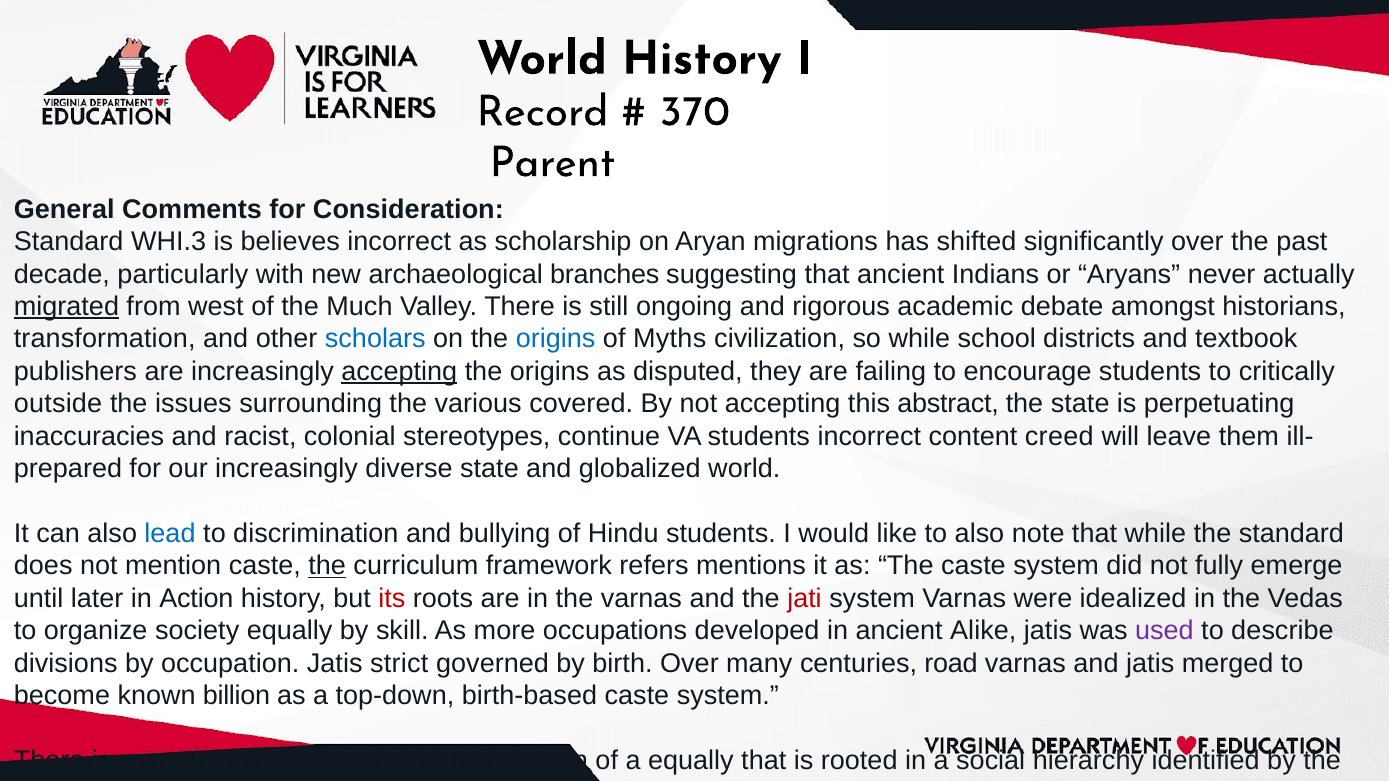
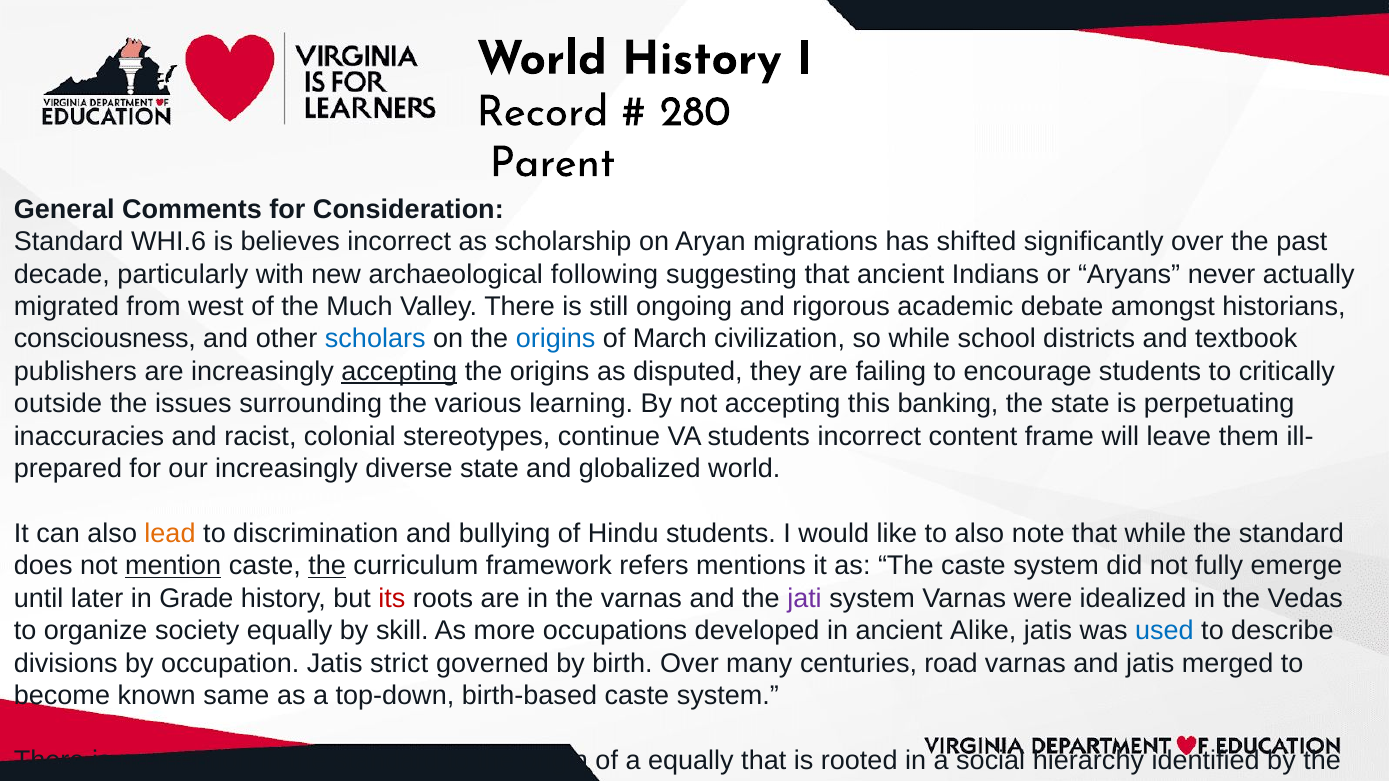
370: 370 -> 280
WHI.3: WHI.3 -> WHI.6
branches: branches -> following
migrated underline: present -> none
transformation: transformation -> consciousness
Myths: Myths -> March
covered: covered -> learning
abstract: abstract -> banking
creed: creed -> frame
lead at (170, 534) colour: blue -> orange
mention at (173, 566) underline: none -> present
Action: Action -> Grade
jati colour: red -> purple
used colour: purple -> blue
billion: billion -> same
